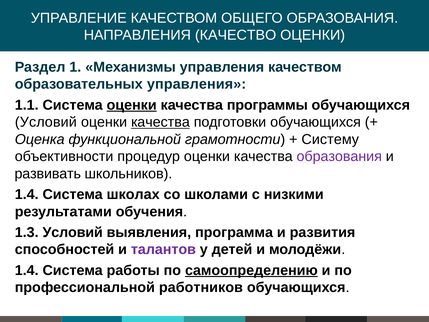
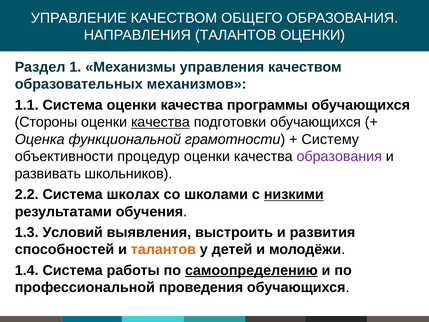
НАПРАВЛЕНИЯ КАЧЕСТВО: КАЧЕСТВО -> ТАЛАНТОВ
образовательных управления: управления -> механизмов
оценки at (132, 105) underline: present -> none
Условий at (46, 122): Условий -> Стороны
1.4 at (27, 194): 1.4 -> 2.2
низкими underline: none -> present
программа: программа -> выстроить
талантов at (163, 249) colour: purple -> orange
работников: работников -> проведения
